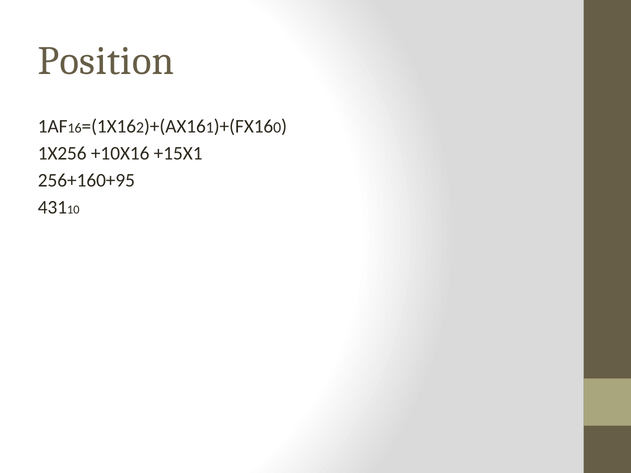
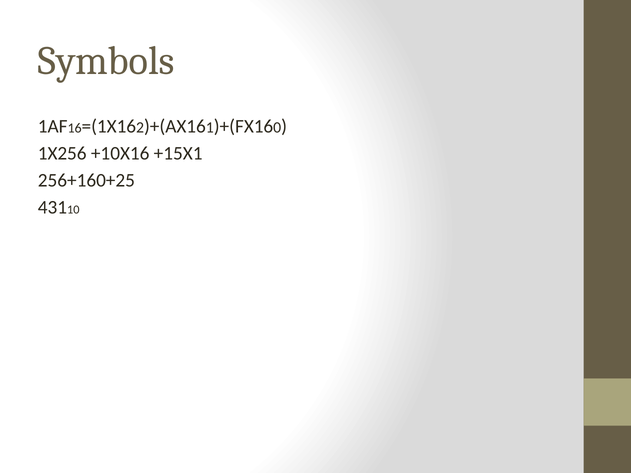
Position: Position -> Symbols
256+160+95: 256+160+95 -> 256+160+25
